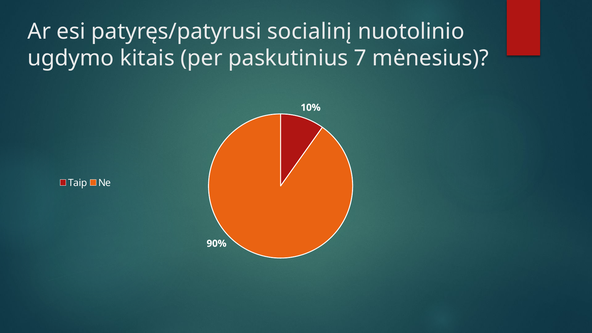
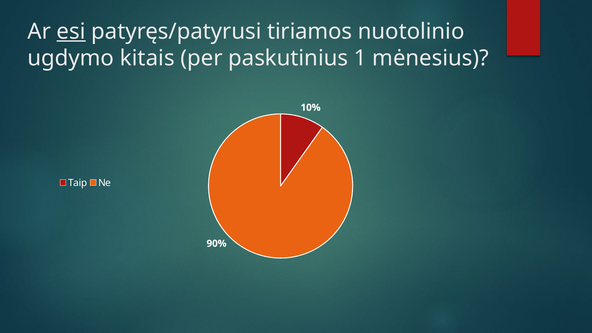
esi underline: none -> present
socialinį: socialinį -> tiriamos
7: 7 -> 1
